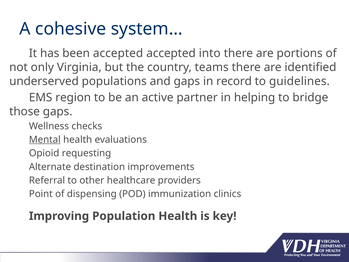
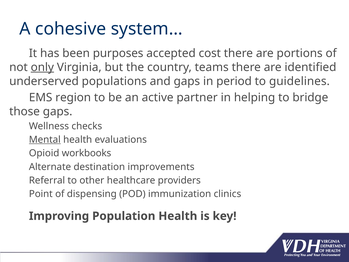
been accepted: accepted -> purposes
into: into -> cost
only underline: none -> present
record: record -> period
requesting: requesting -> workbooks
